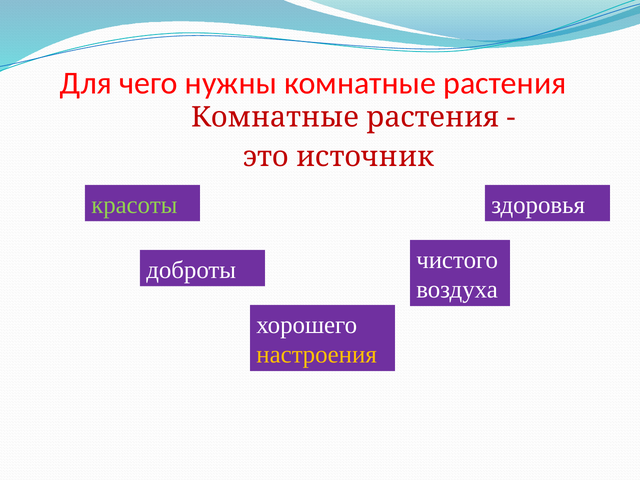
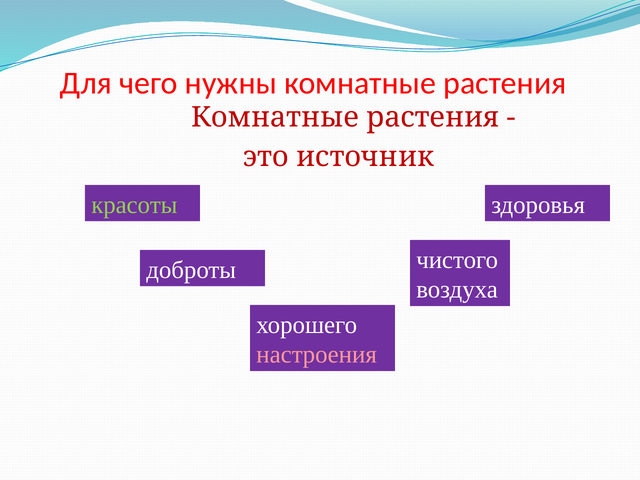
настроения colour: yellow -> pink
